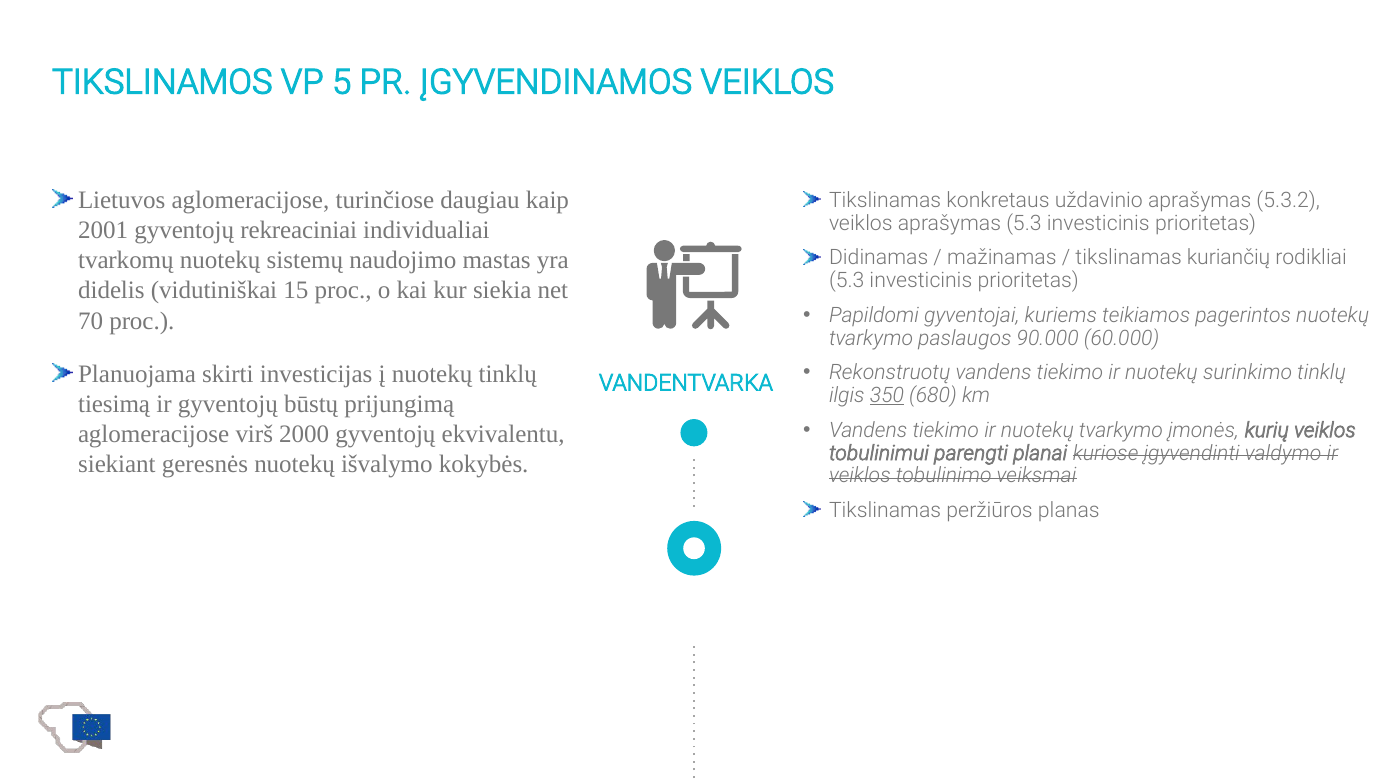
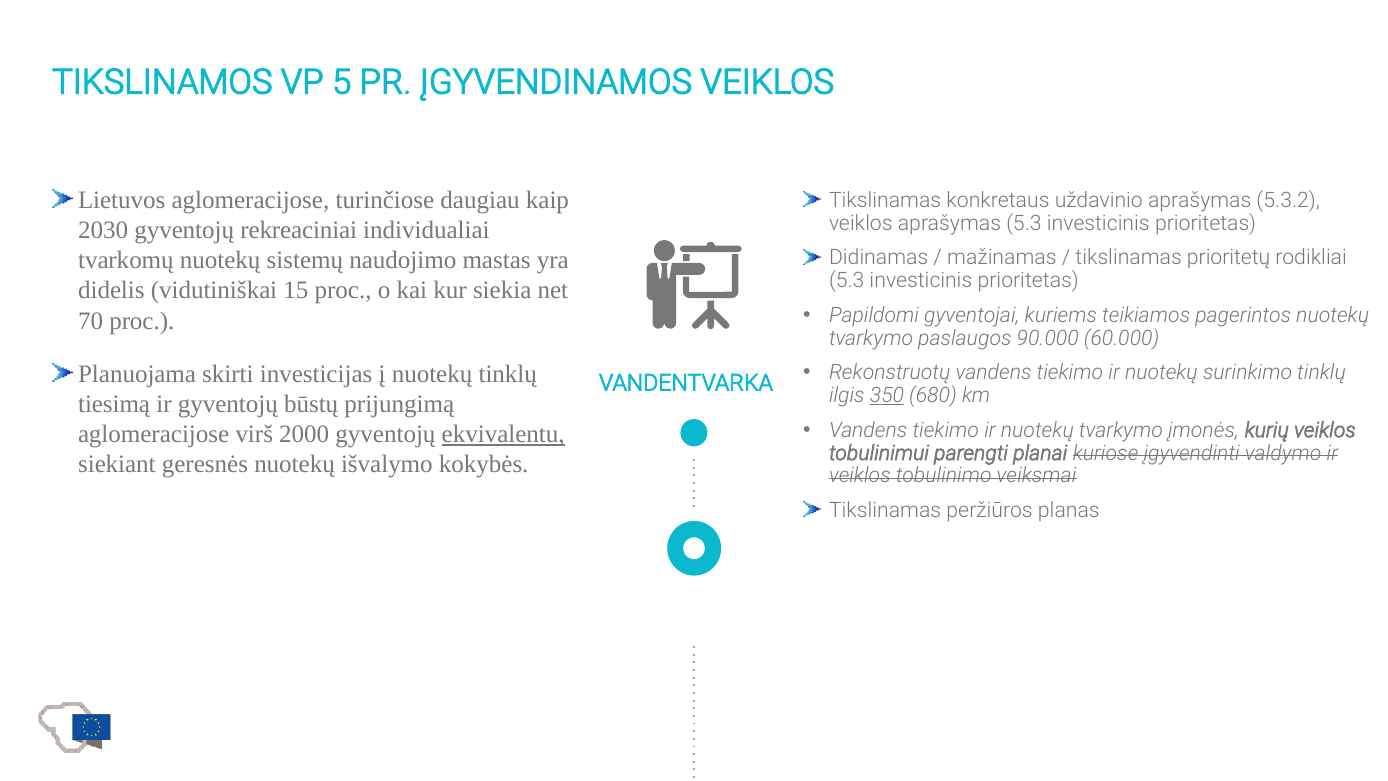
2001: 2001 -> 2030
kuriančių: kuriančių -> prioritetų
ekvivalentu underline: none -> present
